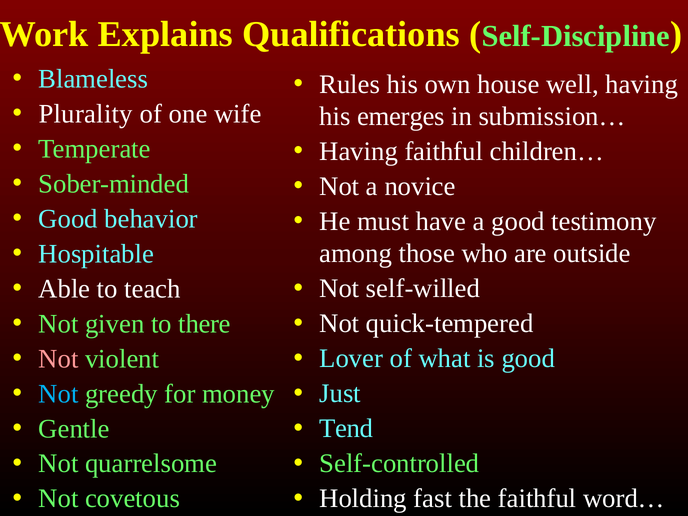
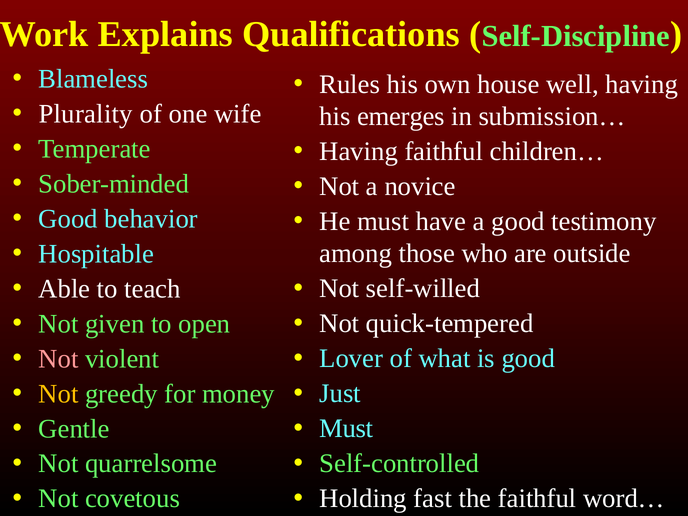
there: there -> open
Not at (58, 394) colour: light blue -> yellow
Tend at (346, 429): Tend -> Must
